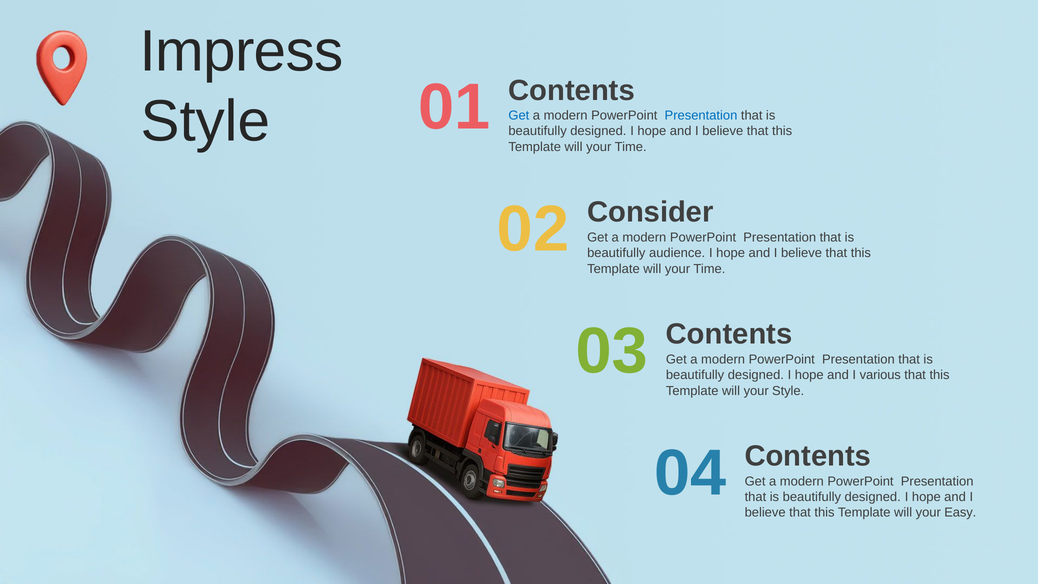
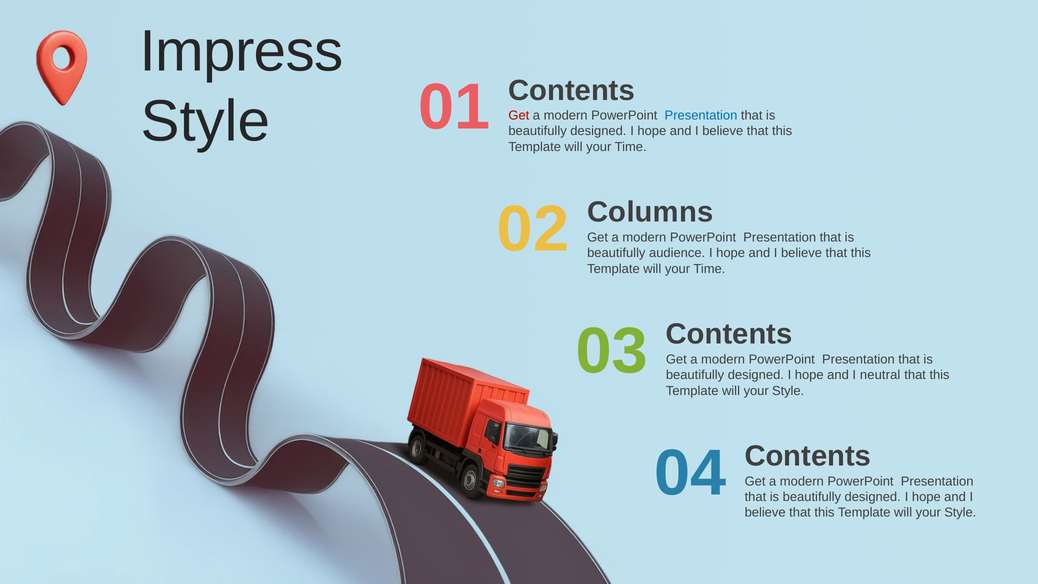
Get at (519, 116) colour: blue -> red
Consider: Consider -> Columns
various: various -> neutral
Easy at (960, 513): Easy -> Style
